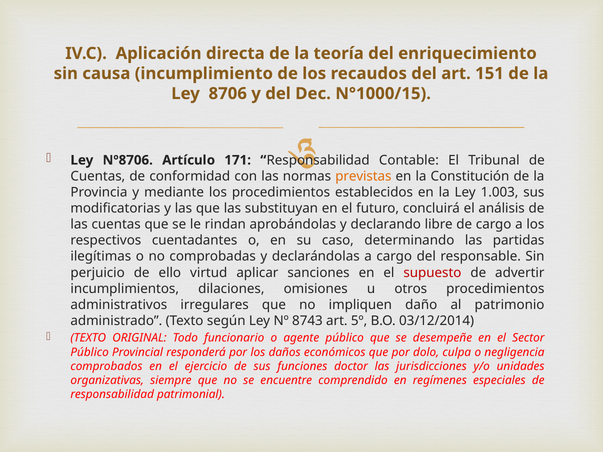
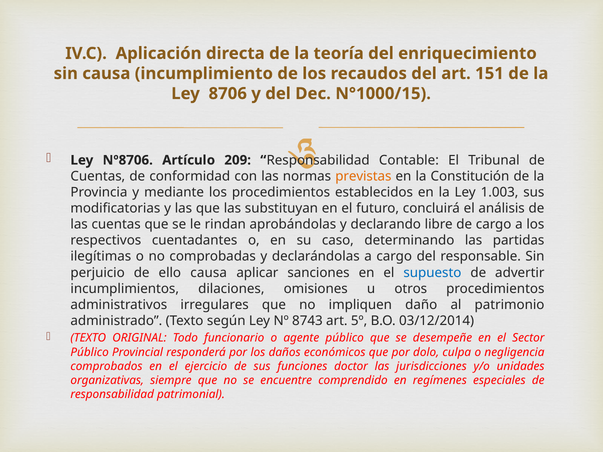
171: 171 -> 209
ello virtud: virtud -> causa
supuesto colour: red -> blue
